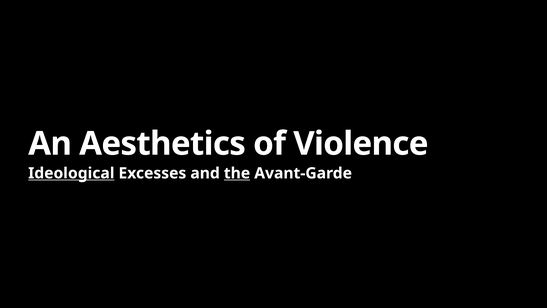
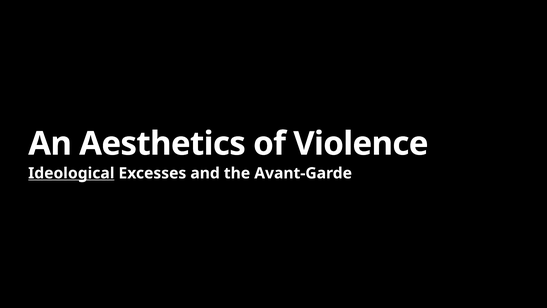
the underline: present -> none
